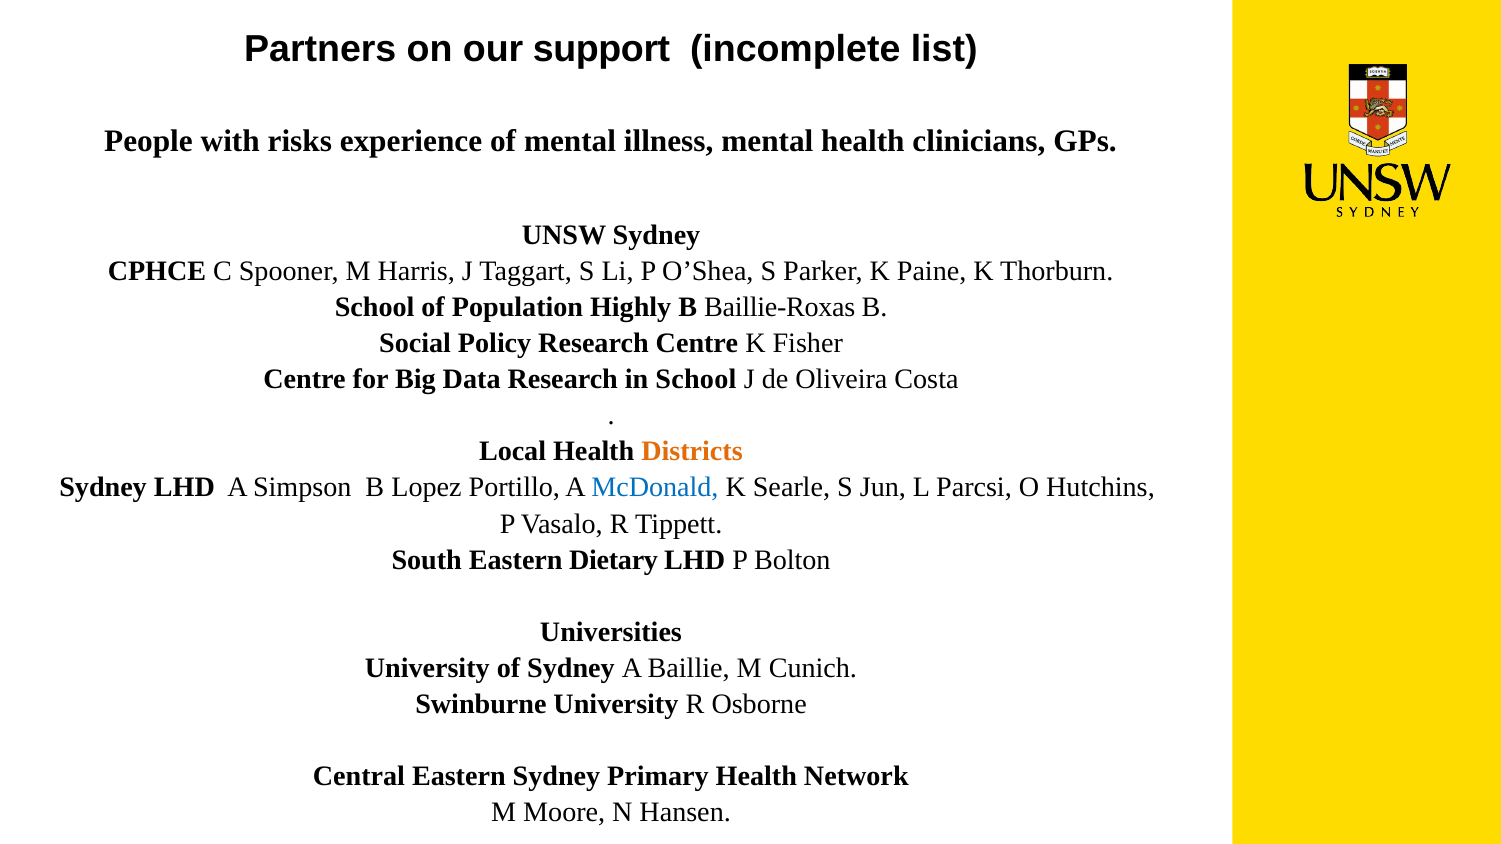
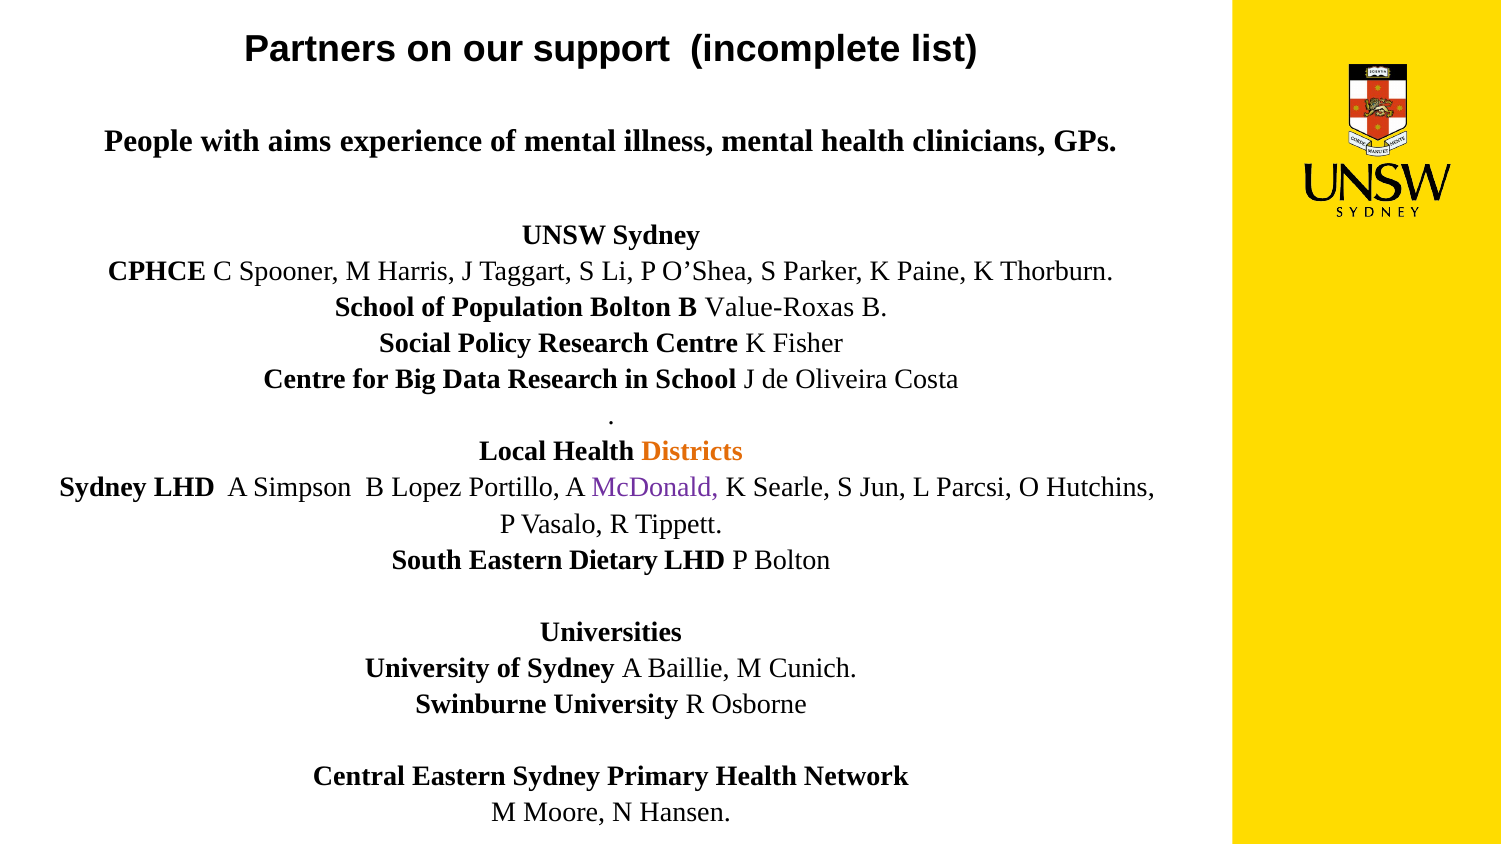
risks: risks -> aims
Population Highly: Highly -> Bolton
Baillie-Roxas: Baillie-Roxas -> Value-Roxas
McDonald colour: blue -> purple
